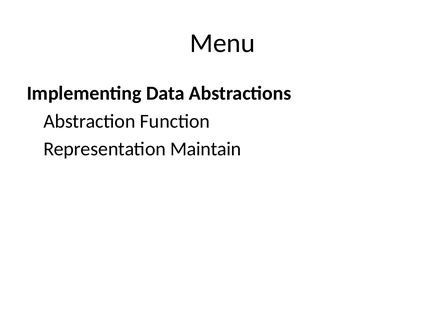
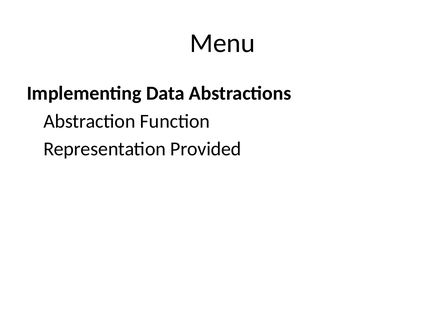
Maintain: Maintain -> Provided
